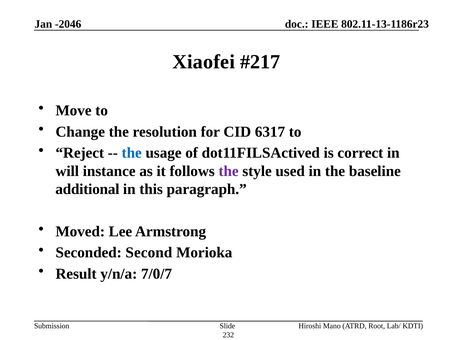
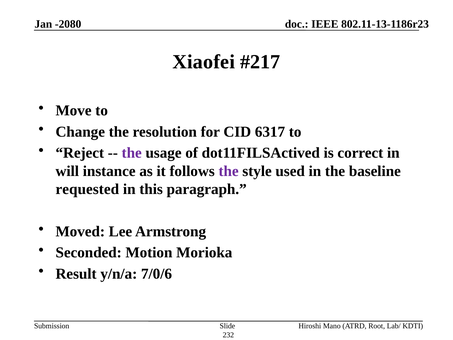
-2046: -2046 -> -2080
the at (132, 153) colour: blue -> purple
additional: additional -> requested
Second: Second -> Motion
7/0/7: 7/0/7 -> 7/0/6
